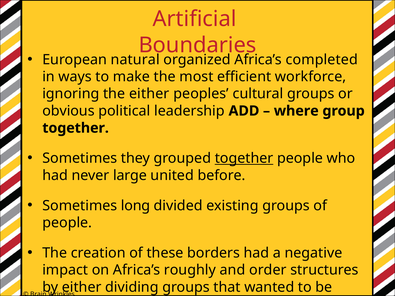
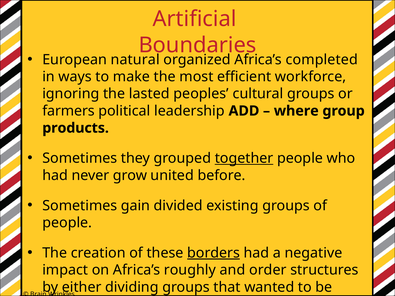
the either: either -> lasted
obvious: obvious -> farmers
together at (76, 128): together -> products
large: large -> grow
long: long -> gain
borders underline: none -> present
